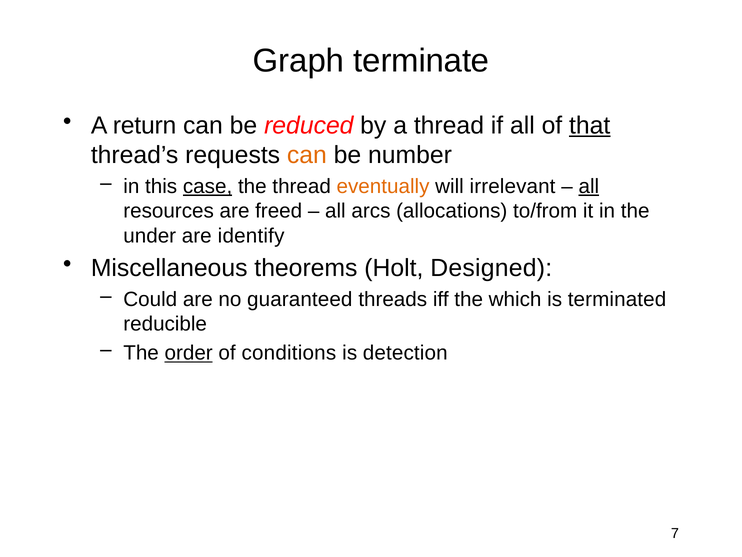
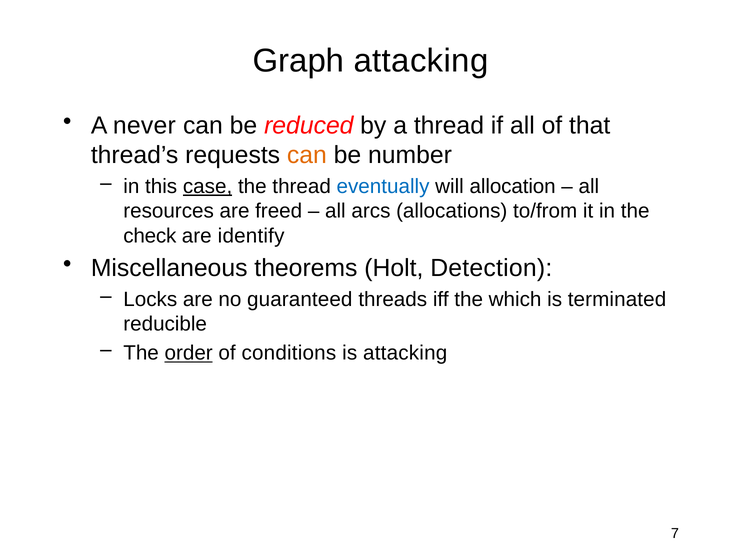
Graph terminate: terminate -> attacking
return: return -> never
that underline: present -> none
eventually colour: orange -> blue
irrelevant: irrelevant -> allocation
all at (589, 186) underline: present -> none
under: under -> check
Designed: Designed -> Detection
Could: Could -> Locks
is detection: detection -> attacking
